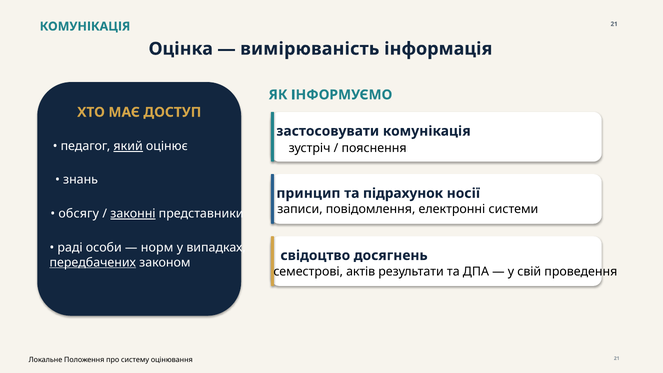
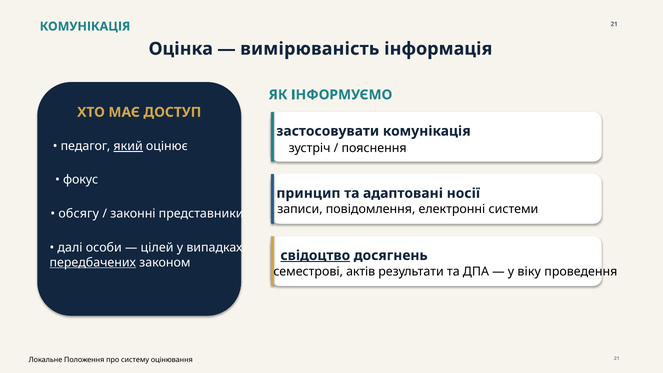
знань: знань -> фокус
підрахунок: підрахунок -> адаптовані
законні underline: present -> none
раді: раді -> далі
норм: норм -> цілей
свідоцтво underline: none -> present
свій: свій -> віку
